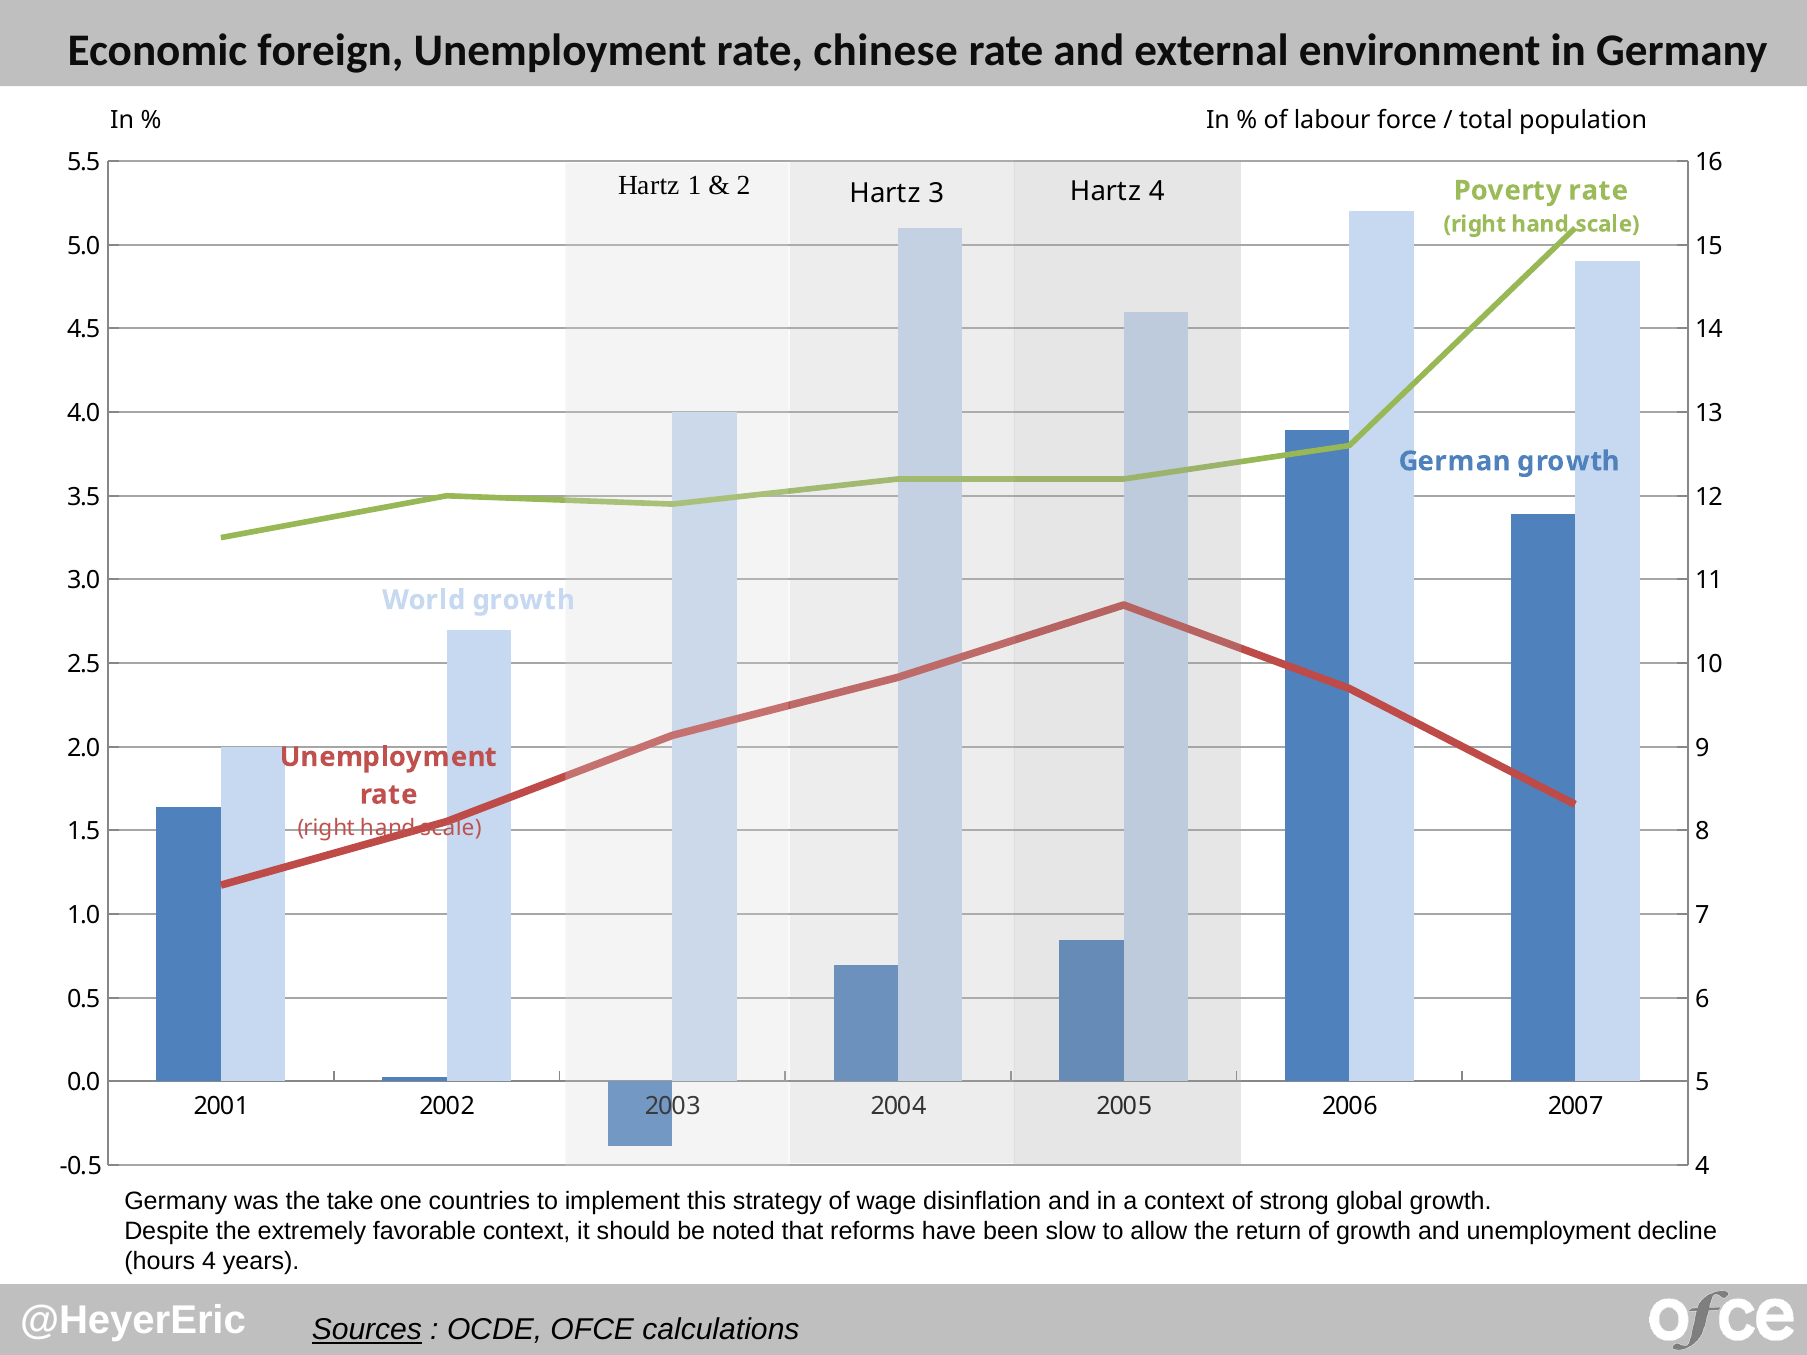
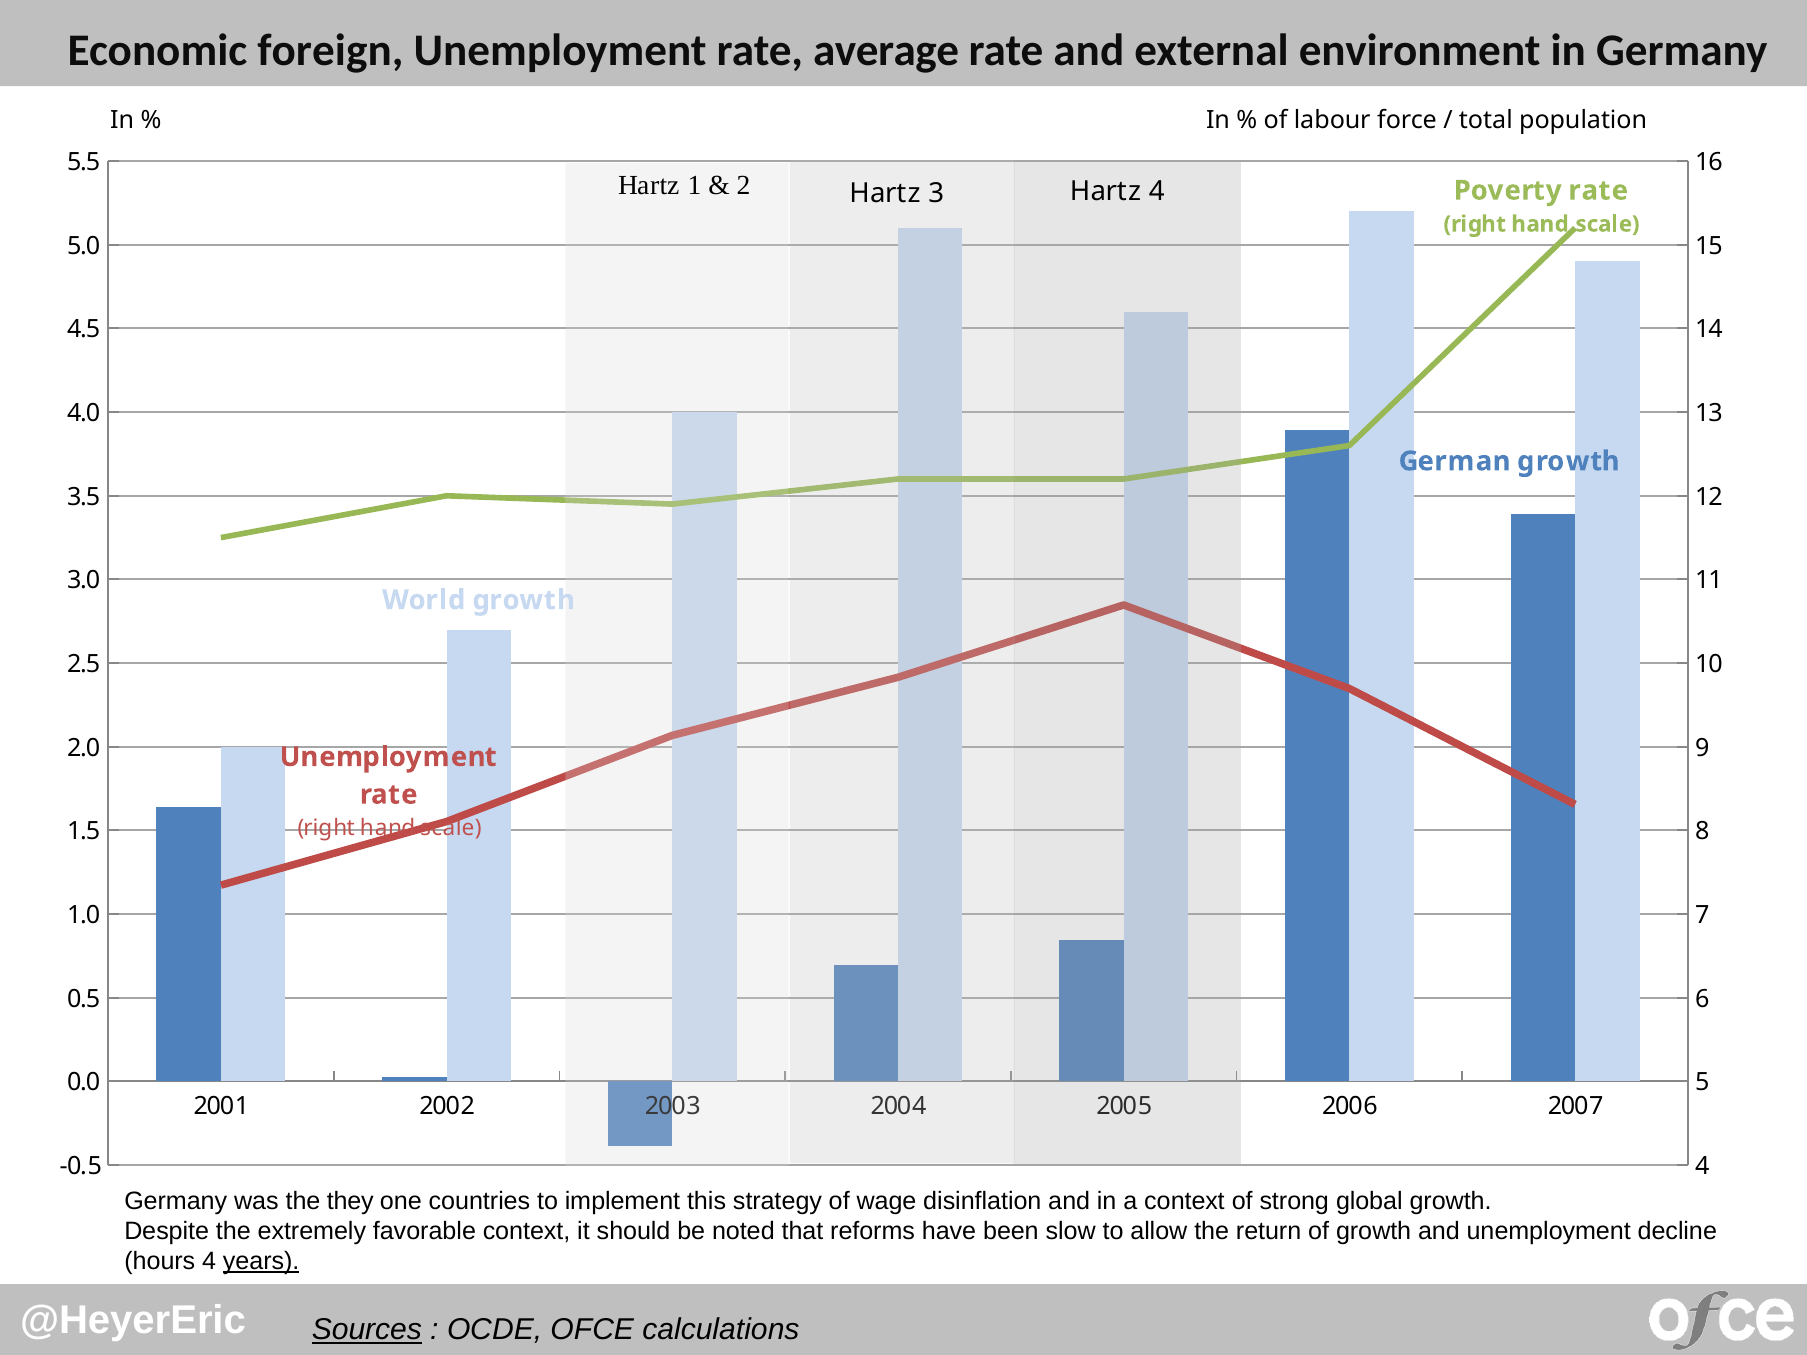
chinese: chinese -> average
take: take -> they
years underline: none -> present
